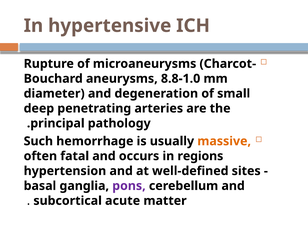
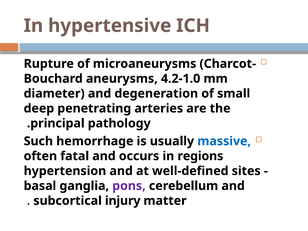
8.8-1.0: 8.8-1.0 -> 4.2-1.0
massive colour: orange -> blue
acute: acute -> injury
